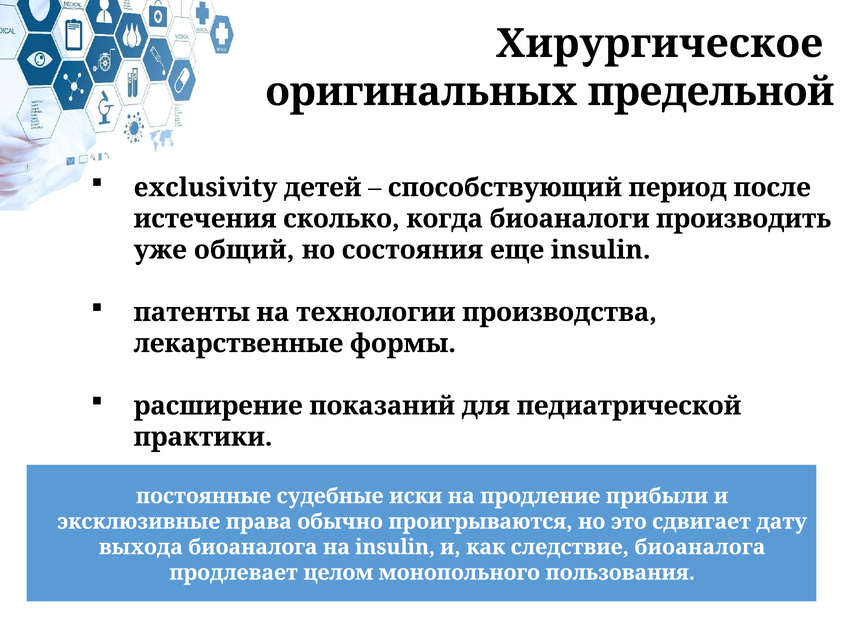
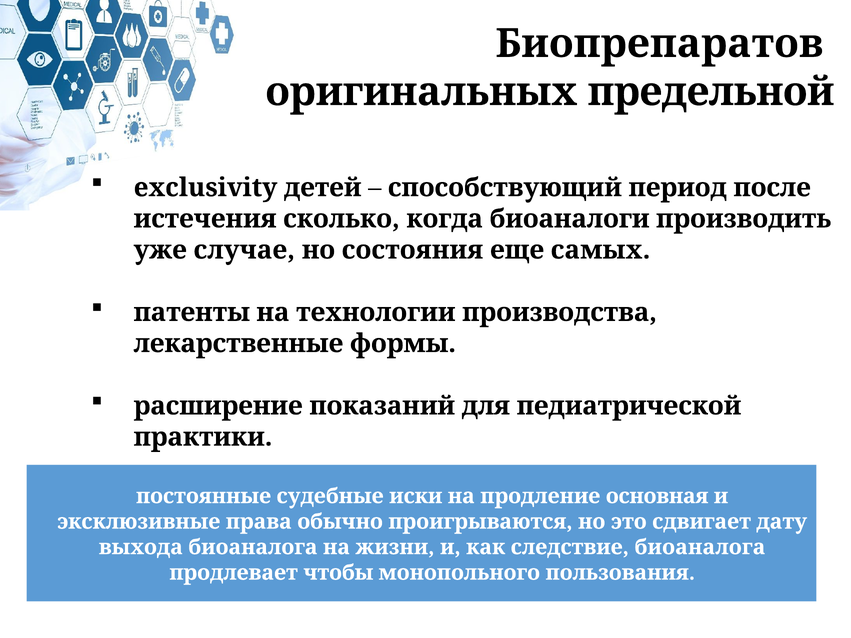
Хирургическое: Хирургическое -> Биопрепаратов
общий: общий -> случае
еще insulin: insulin -> самых
прибыли: прибыли -> основная
на insulin: insulin -> жизни
целом: целом -> чтобы
